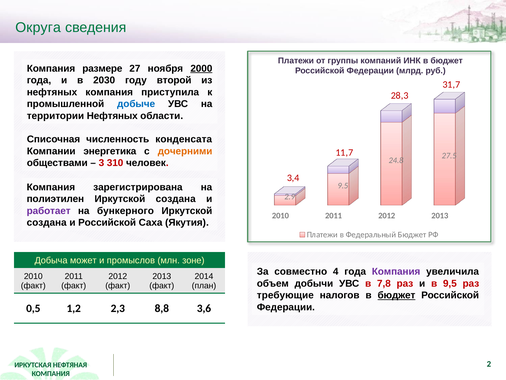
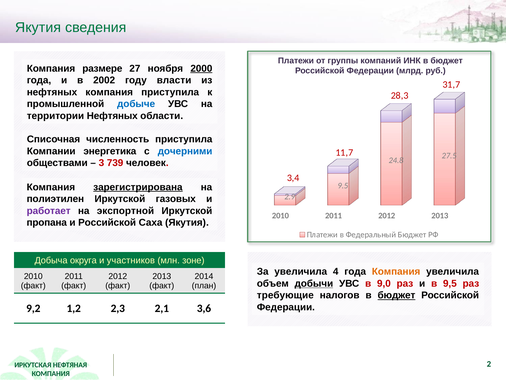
Округа at (38, 27): Округа -> Якутия
2030: 2030 -> 2002
второй: второй -> власти
численность конденсата: конденсата -> приступила
дочерними colour: orange -> blue
310: 310 -> 739
зарегистрирована underline: none -> present
создана at (176, 199): создана -> газовых
бункерного: бункерного -> экспортной
создана at (47, 222): создана -> пропана
может: может -> округа
промыслов: промыслов -> участников
За совместно: совместно -> увеличила
Компания at (396, 271) colour: purple -> orange
добычи underline: none -> present
7,8: 7,8 -> 9,0
0,5: 0,5 -> 9,2
8,8: 8,8 -> 2,1
